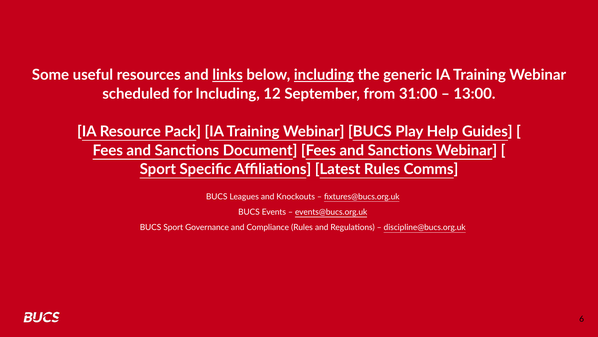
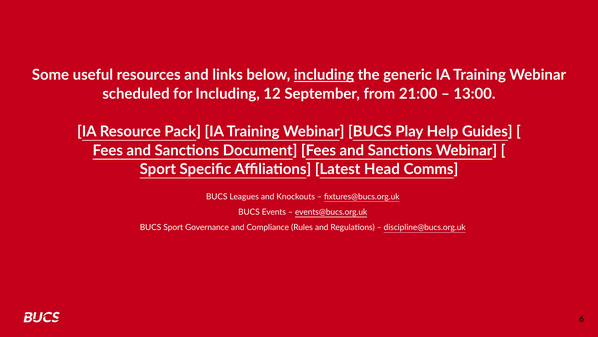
links underline: present -> none
31:00: 31:00 -> 21:00
Latest Rules: Rules -> Head
